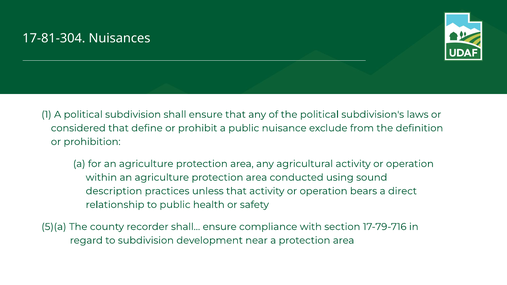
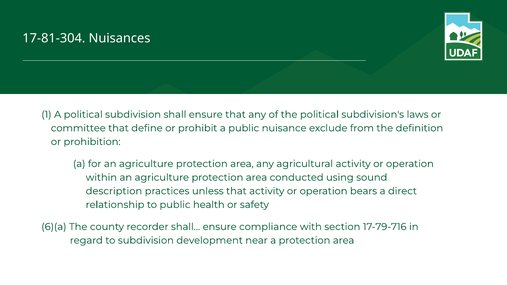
considered: considered -> committee
5)(a: 5)(a -> 6)(a
